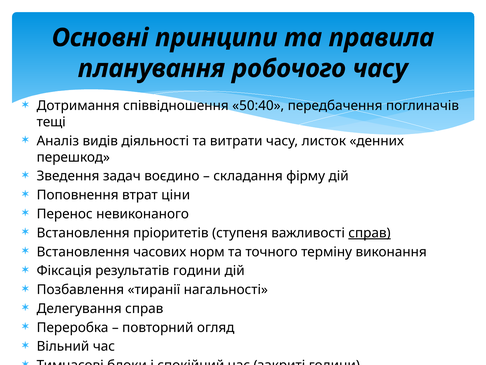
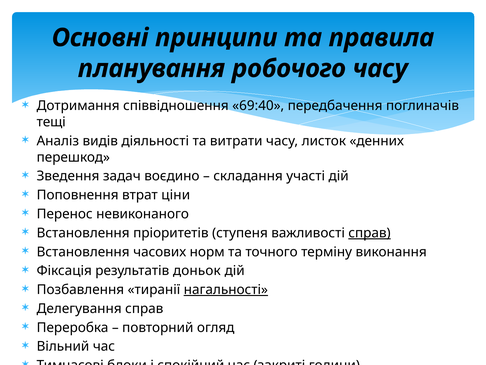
50:40: 50:40 -> 69:40
фірму: фірму -> участі
результатів години: години -> доньок
нагальності underline: none -> present
